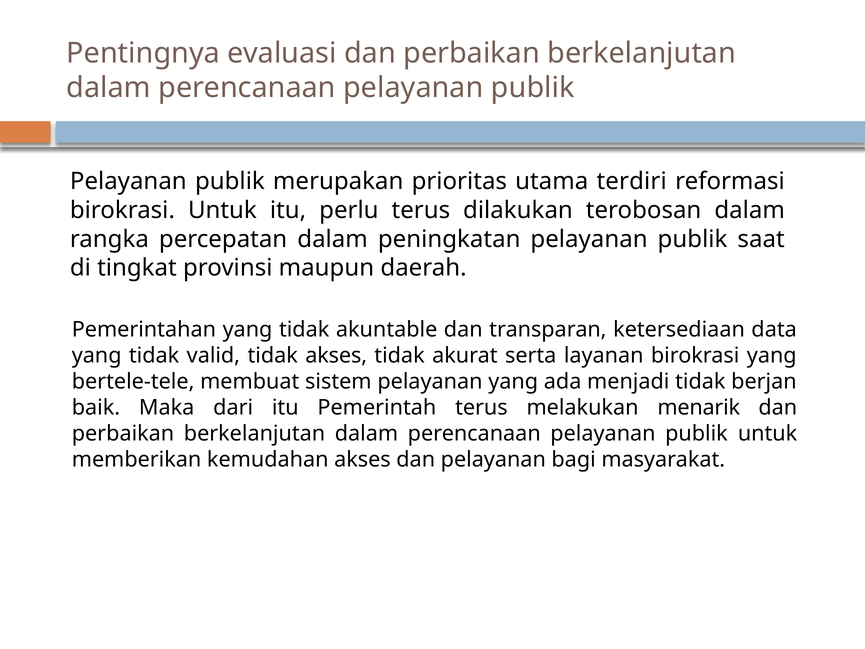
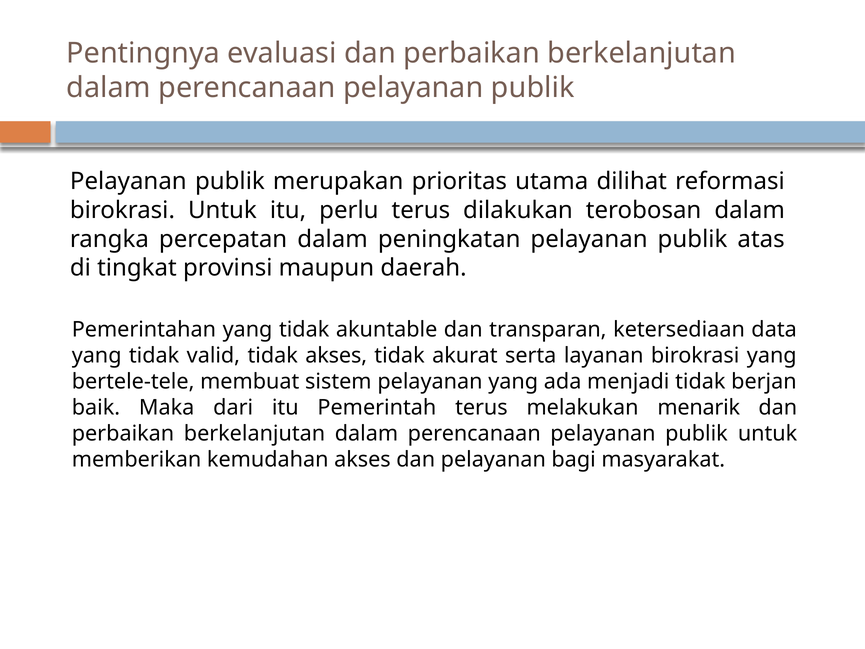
terdiri: terdiri -> dilihat
saat: saat -> atas
